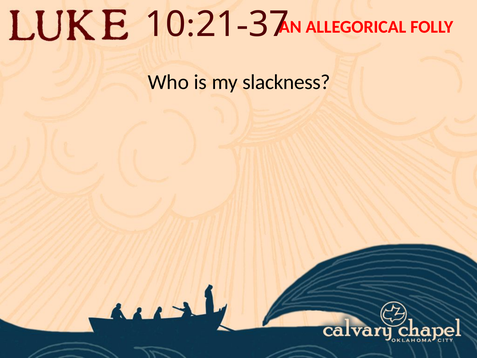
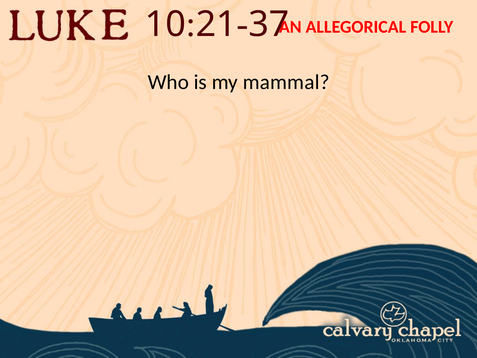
slackness: slackness -> mammal
